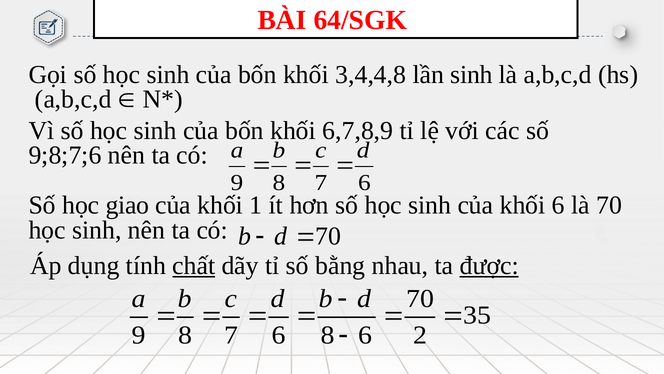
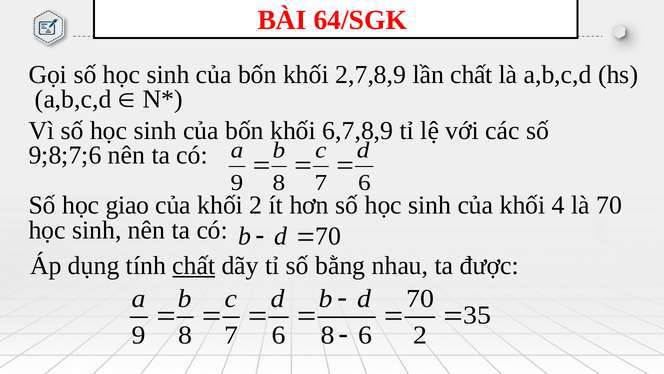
3,4,4,8: 3,4,4,8 -> 2,7,8,9
lần sinh: sinh -> chất
khối 1: 1 -> 2
khối 6: 6 -> 4
được underline: present -> none
